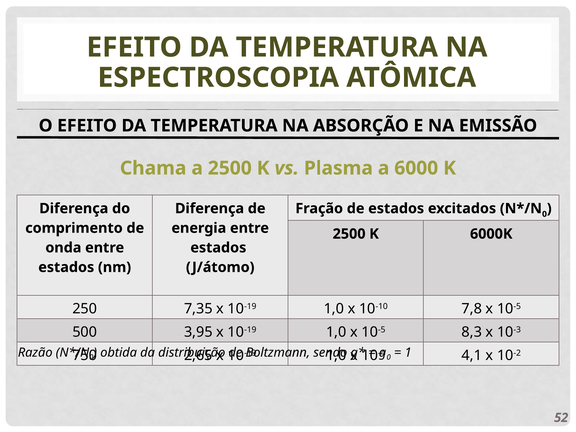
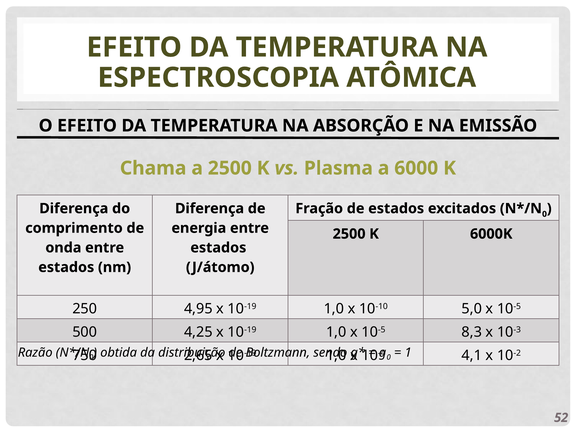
7,35: 7,35 -> 4,95
7,8: 7,8 -> 5,0
3,95: 3,95 -> 4,25
